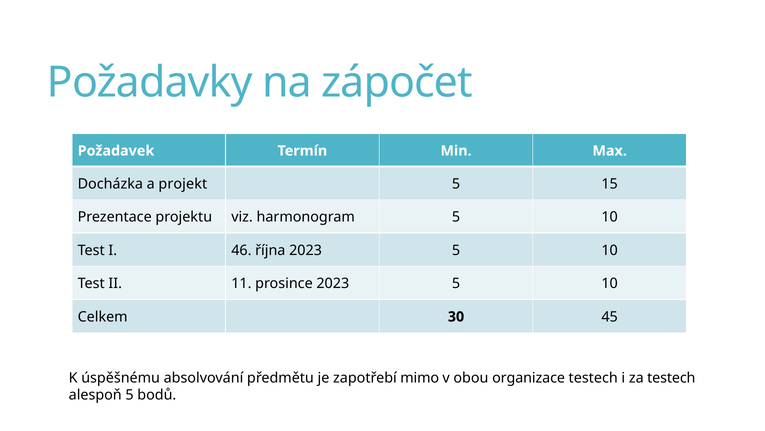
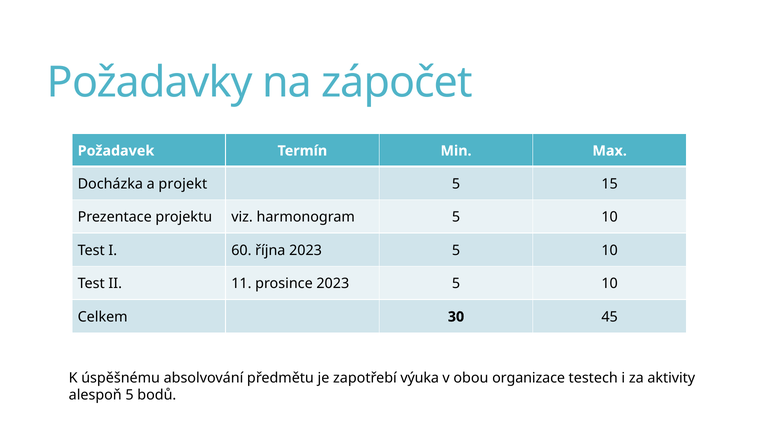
46: 46 -> 60
mimo: mimo -> výuka
za testech: testech -> aktivity
